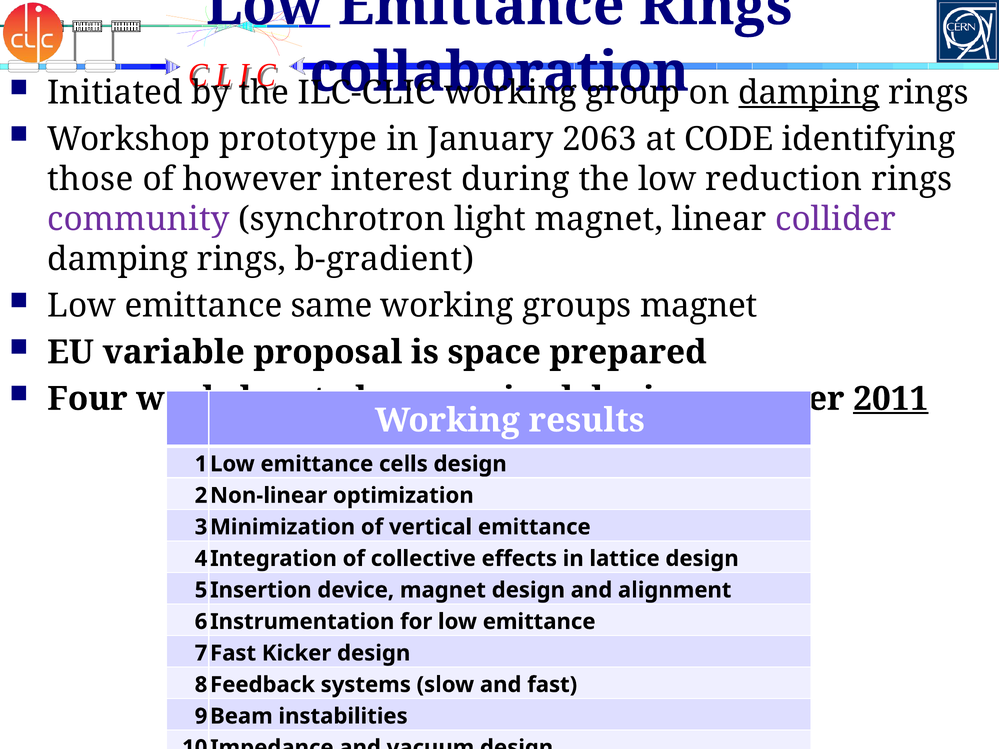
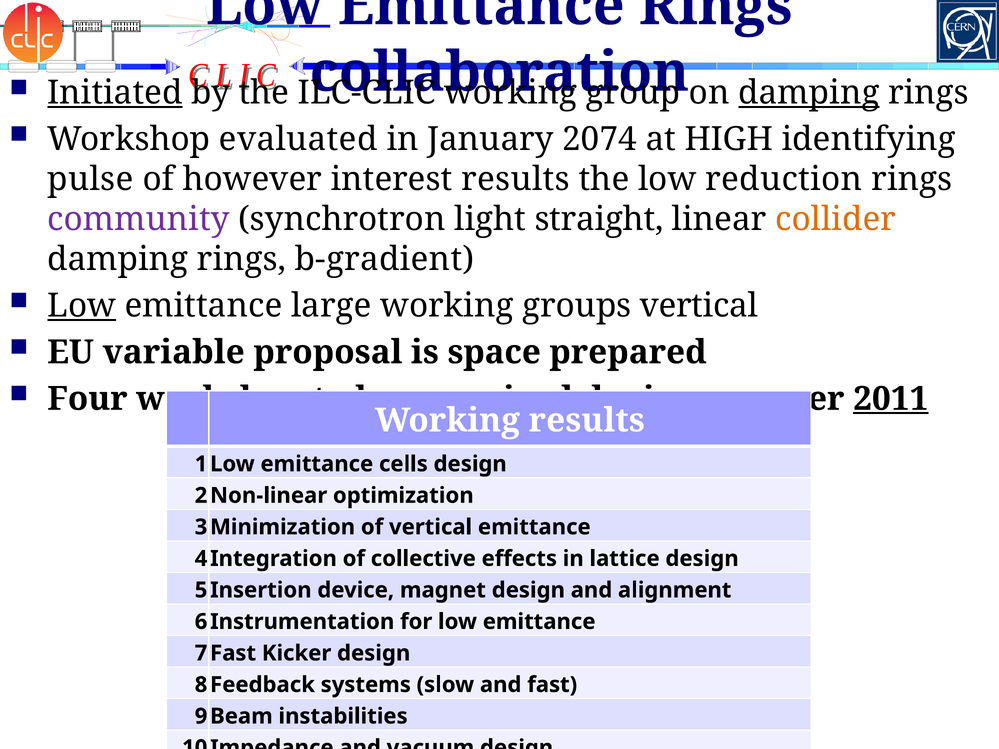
Initiated underline: none -> present
prototype: prototype -> evaluated
2063: 2063 -> 2074
CODE: CODE -> HIGH
those: those -> pulse
interest during: during -> results
light magnet: magnet -> straight
collider colour: purple -> orange
Low at (82, 306) underline: none -> present
same: same -> large
groups magnet: magnet -> vertical
